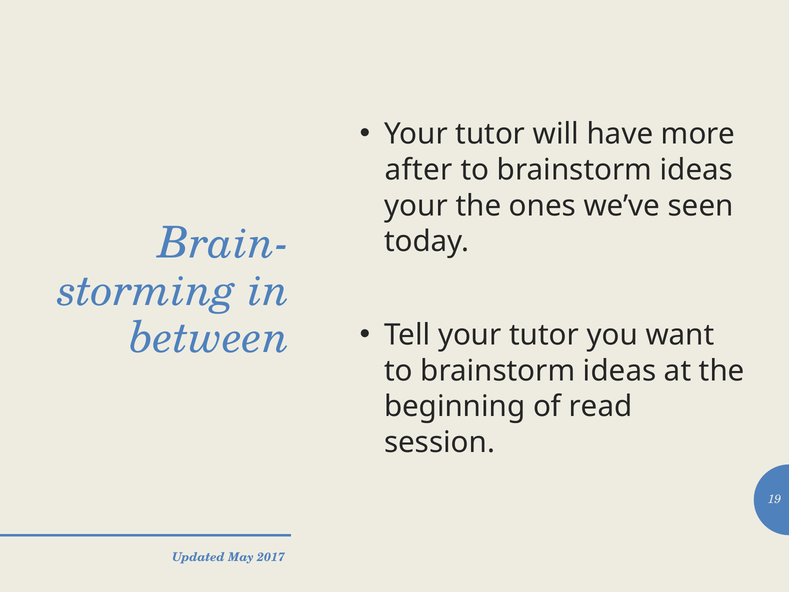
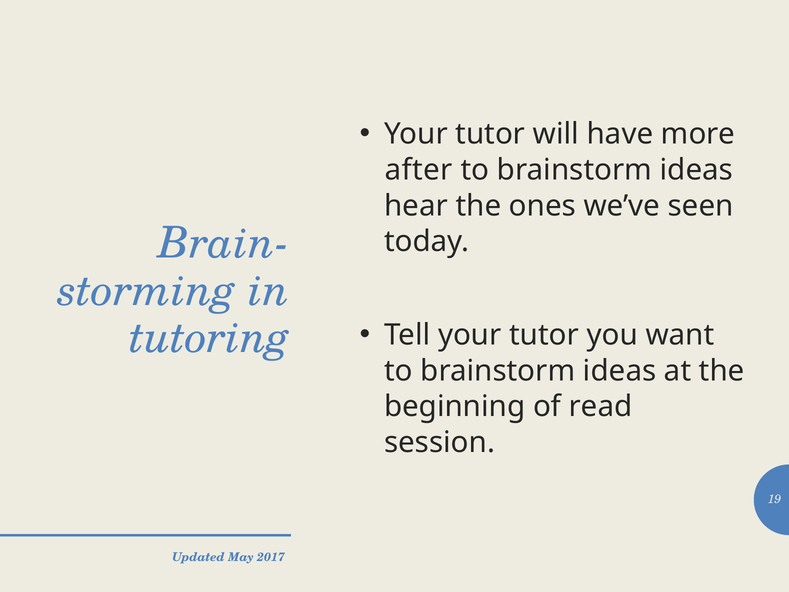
your at (416, 206): your -> hear
between: between -> tutoring
